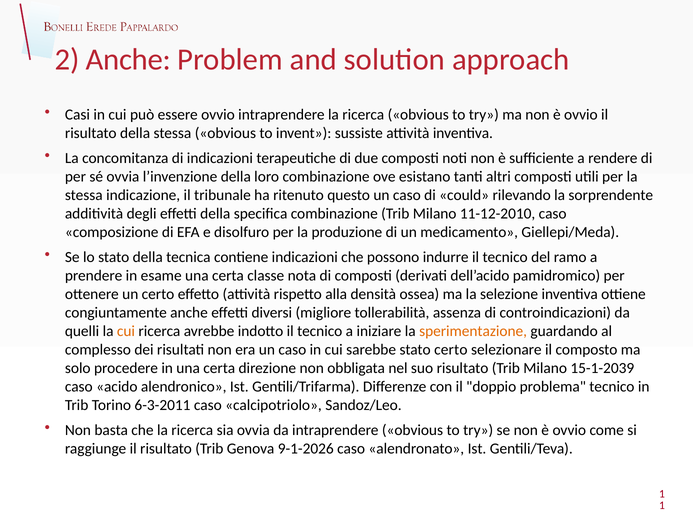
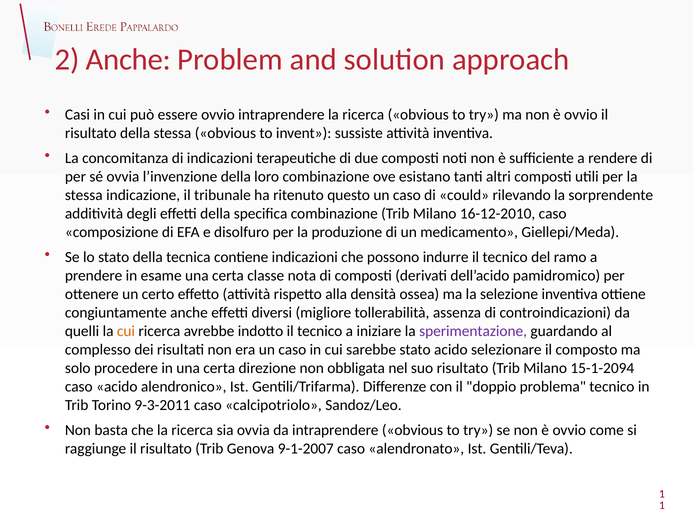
11-12-2010: 11-12-2010 -> 16-12-2010
sperimentazione colour: orange -> purple
stato certo: certo -> acido
15-1-2039: 15-1-2039 -> 15-1-2094
6-3-2011: 6-3-2011 -> 9-3-2011
9-1-2026: 9-1-2026 -> 9-1-2007
